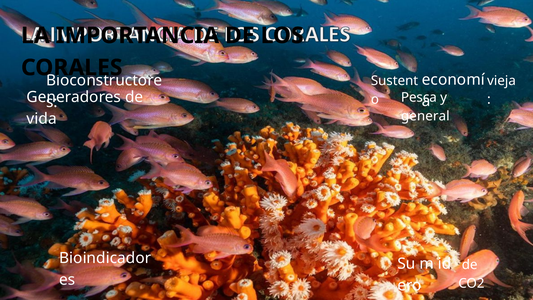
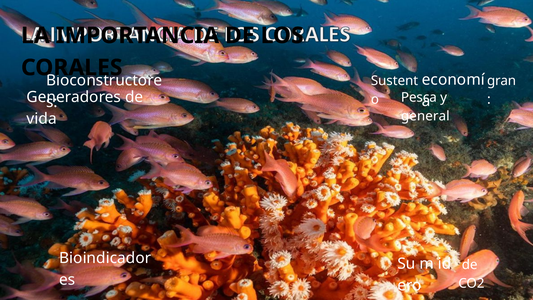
vieja: vieja -> gran
